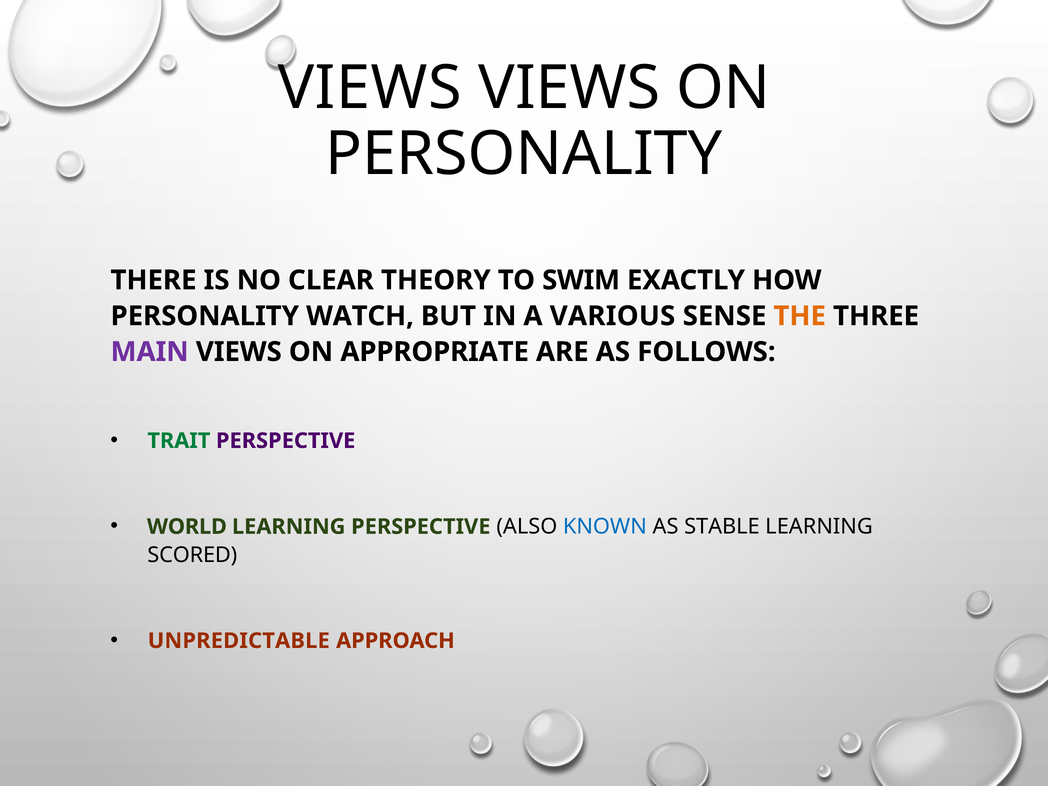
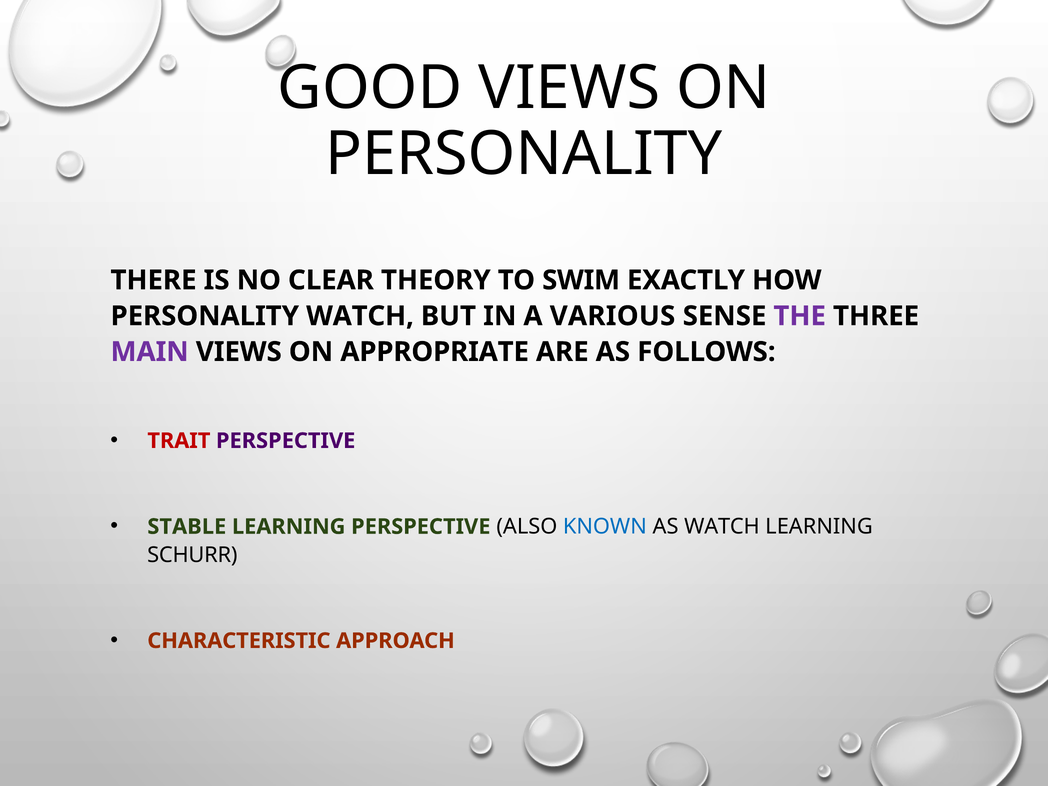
VIEWS at (370, 88): VIEWS -> GOOD
THE colour: orange -> purple
TRAIT colour: green -> red
WORLD: WORLD -> STABLE
AS STABLE: STABLE -> WATCH
SCORED: SCORED -> SCHURR
UNPREDICTABLE: UNPREDICTABLE -> CHARACTERISTIC
